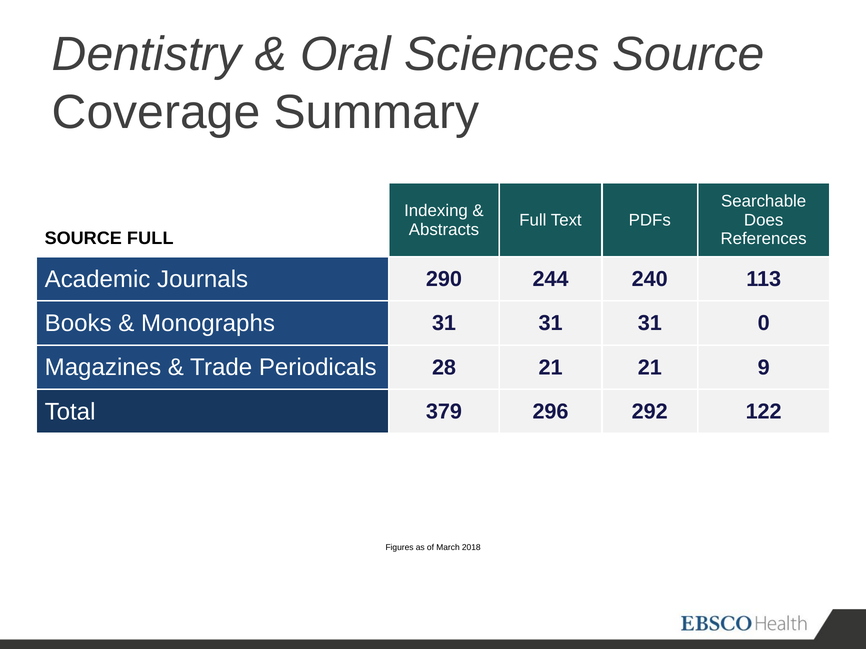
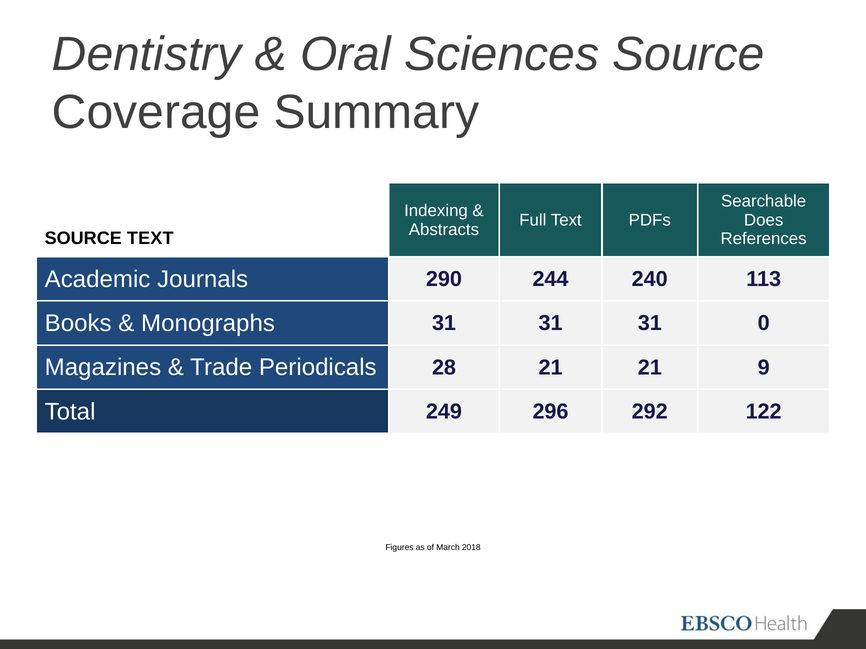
SOURCE FULL: FULL -> TEXT
379: 379 -> 249
